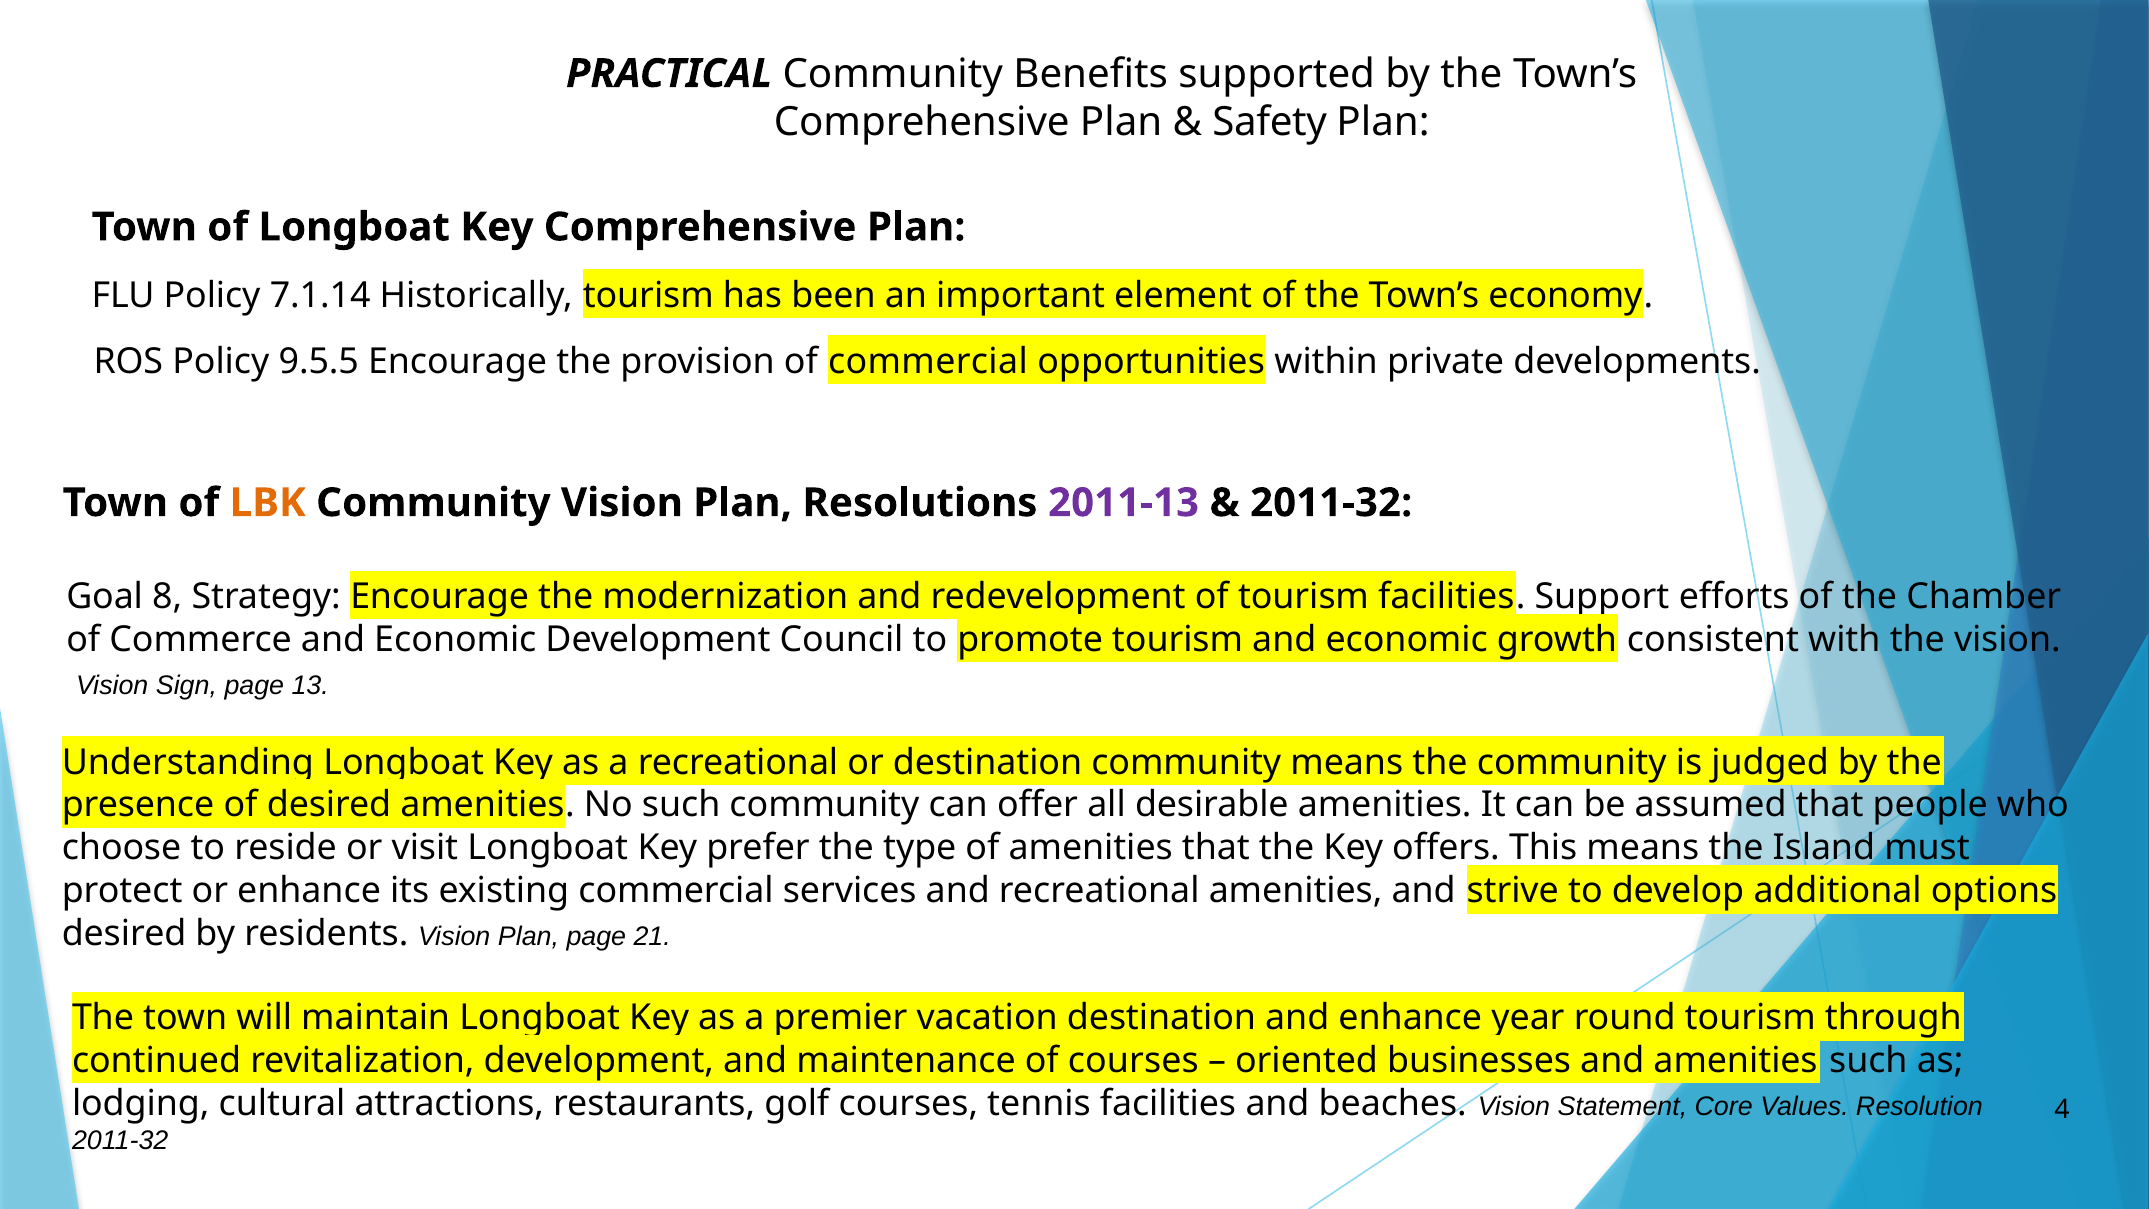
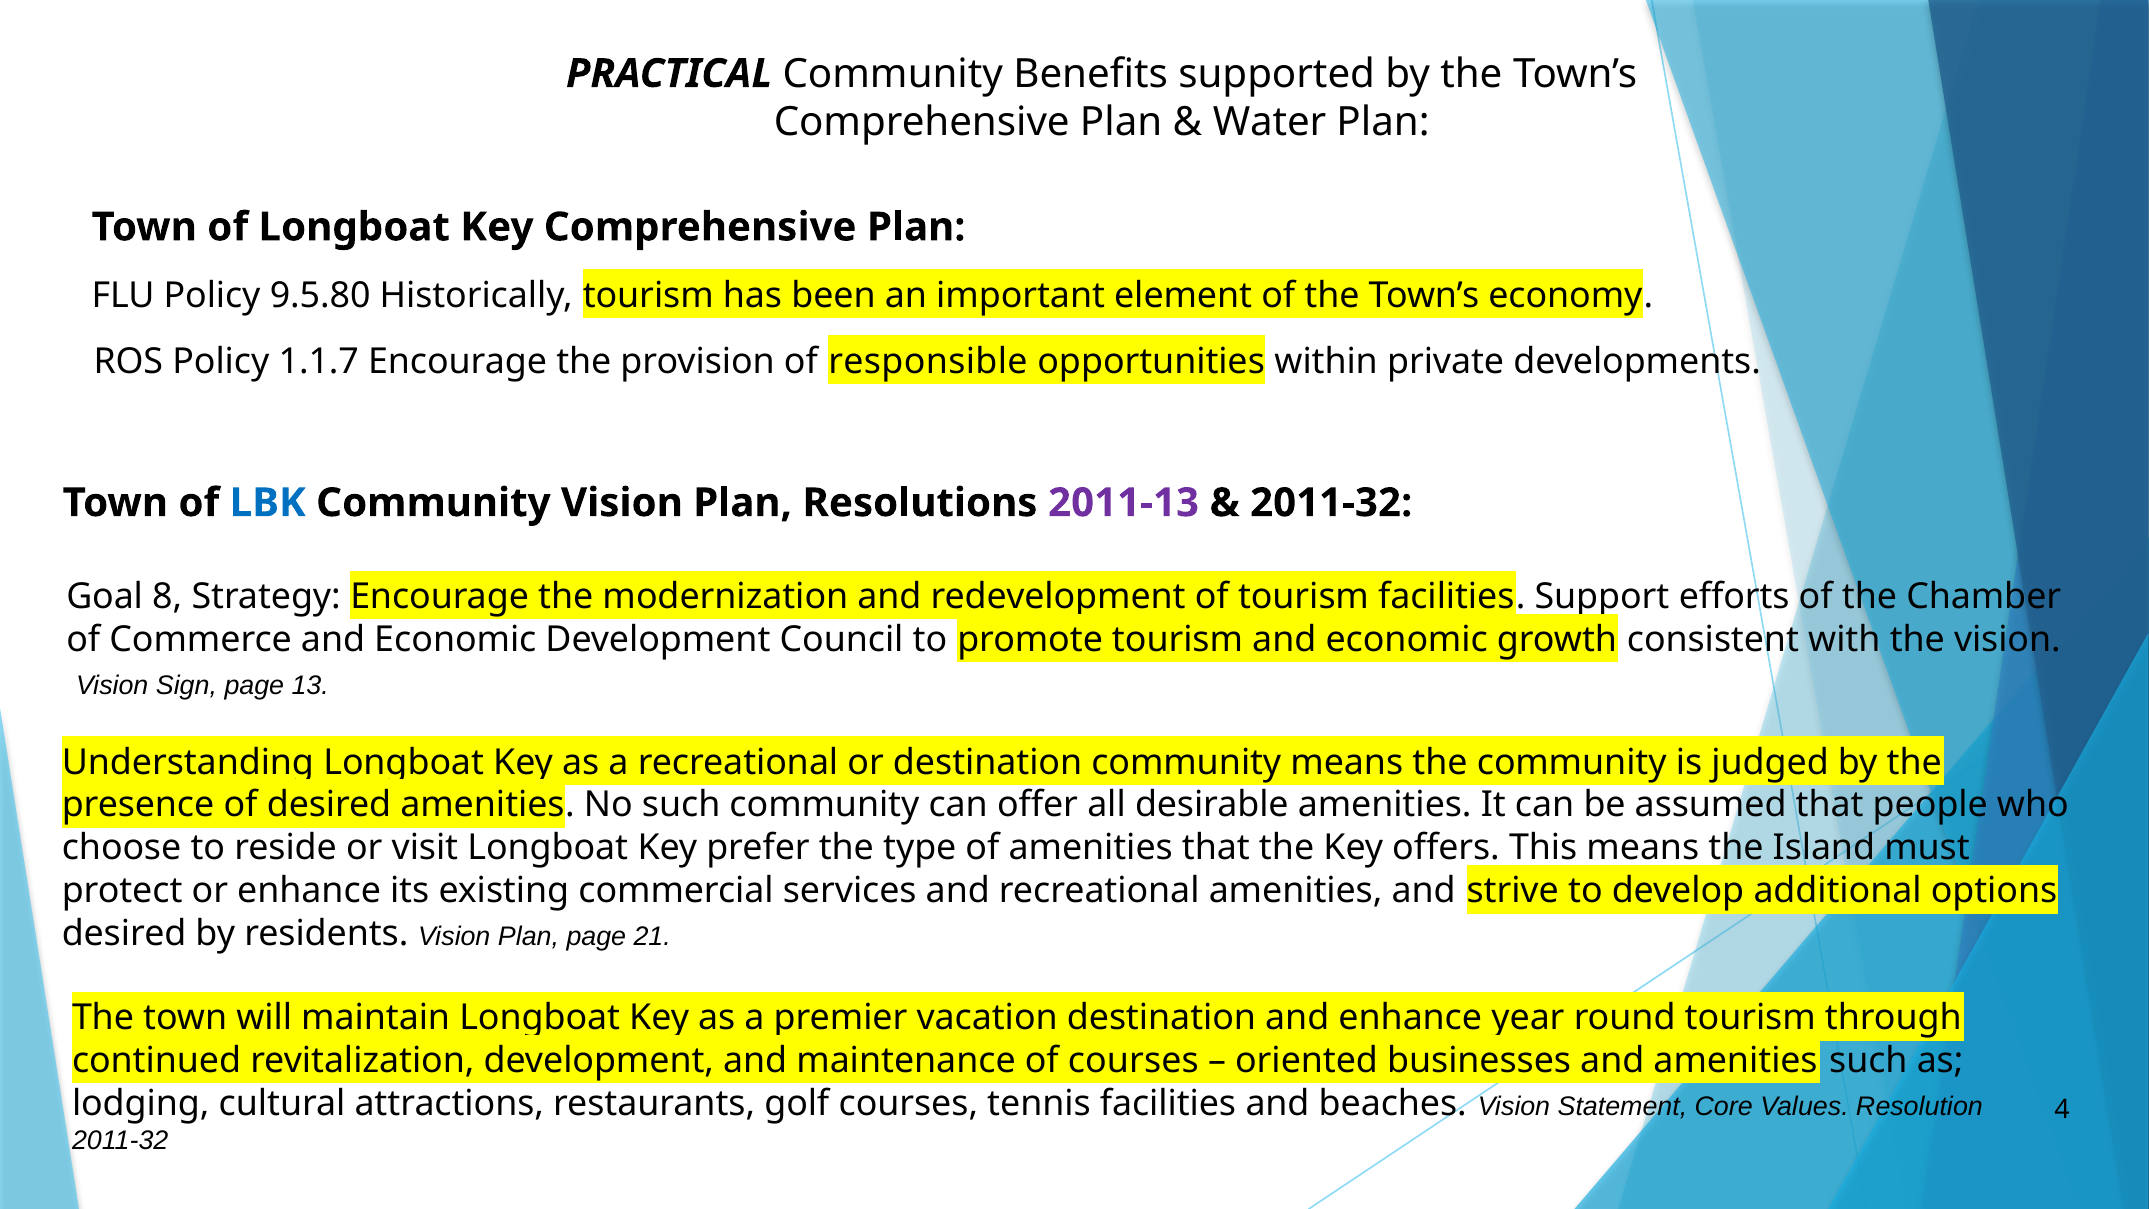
Safety: Safety -> Water
7.1.14: 7.1.14 -> 9.5.80
9.5.5: 9.5.5 -> 1.1.7
of commercial: commercial -> responsible
LBK colour: orange -> blue
